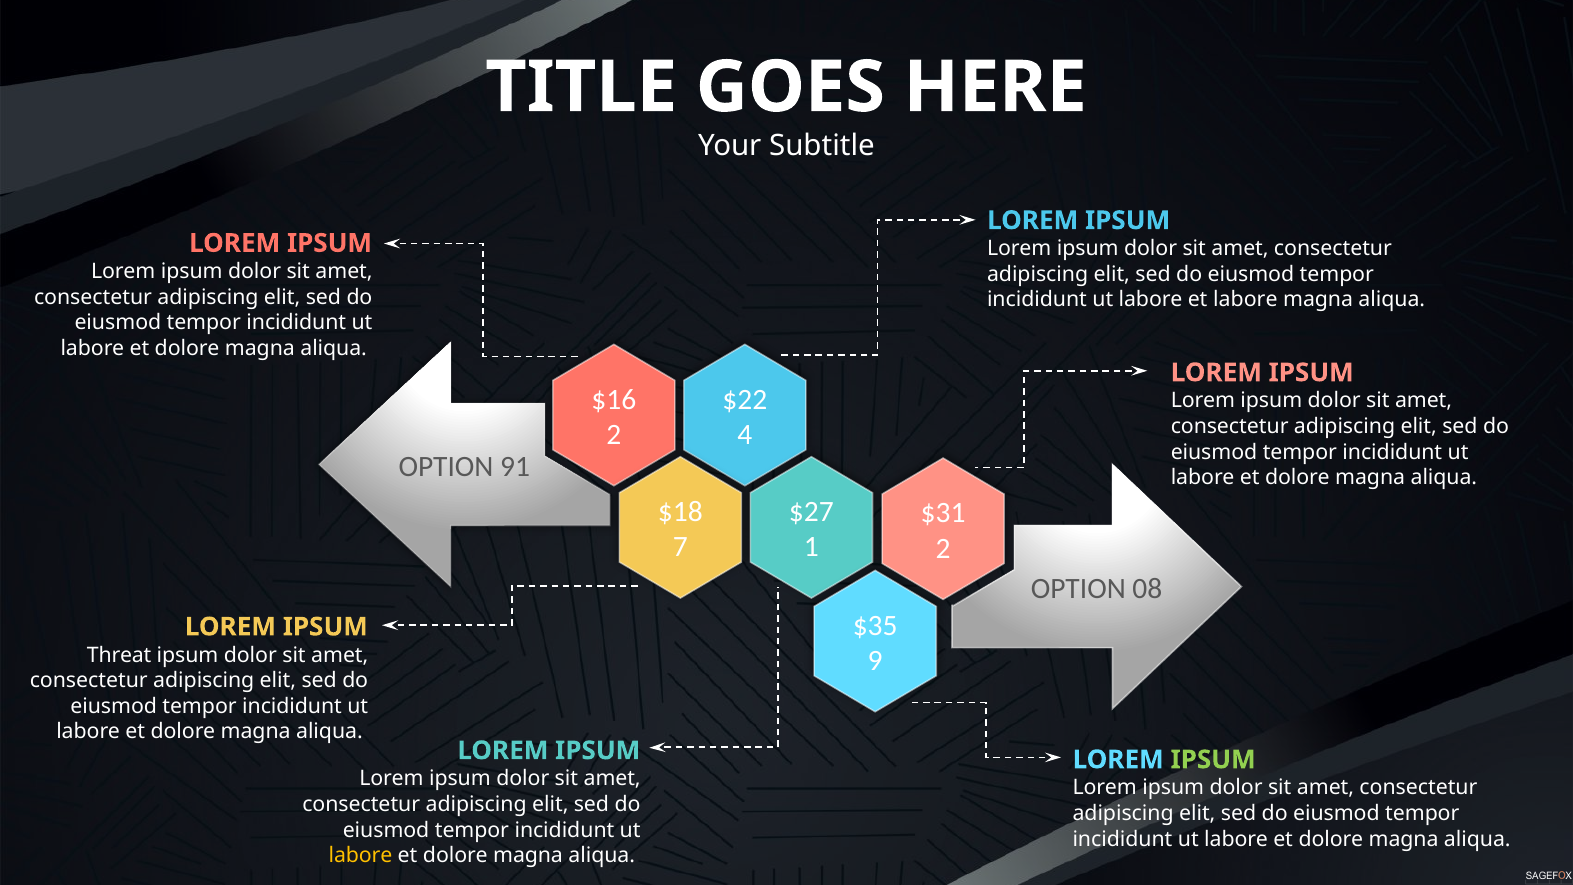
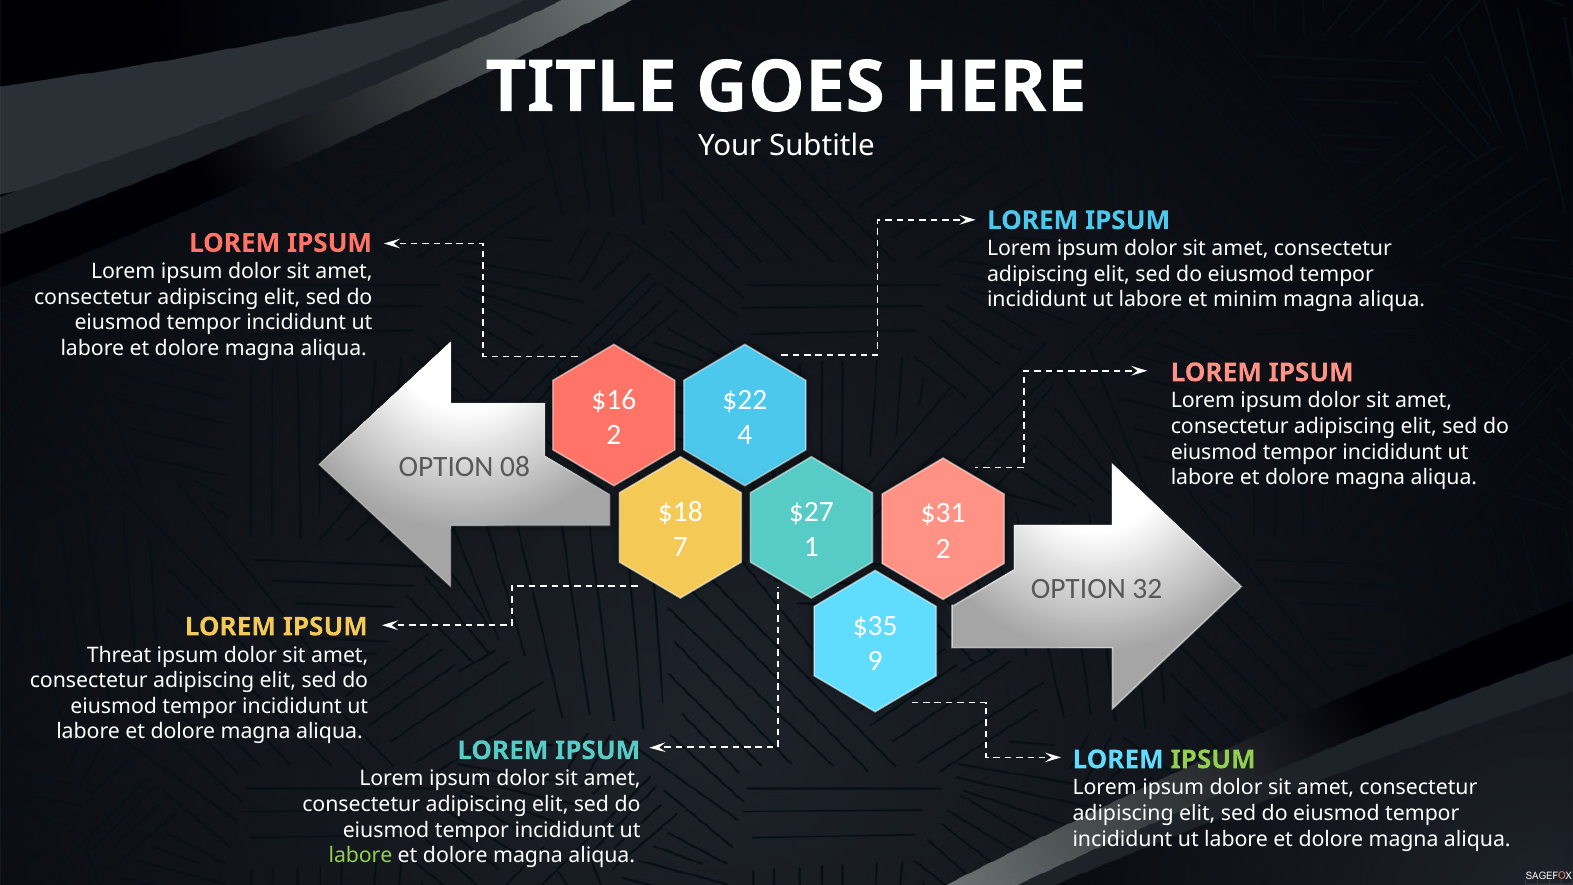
et labore: labore -> minim
91: 91 -> 08
08: 08 -> 32
labore at (361, 855) colour: yellow -> light green
